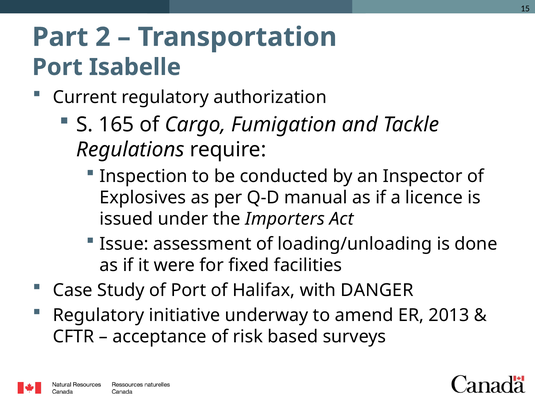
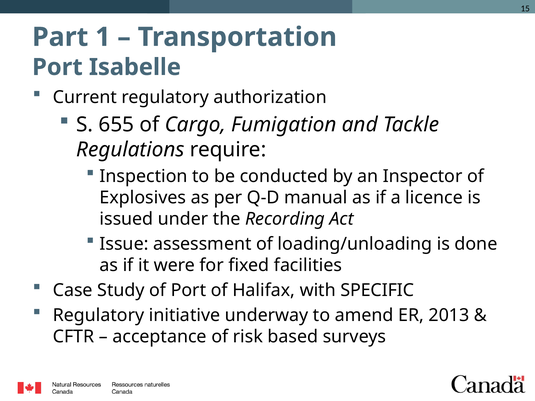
2: 2 -> 1
165: 165 -> 655
Importers: Importers -> Recording
DANGER: DANGER -> SPECIFIC
